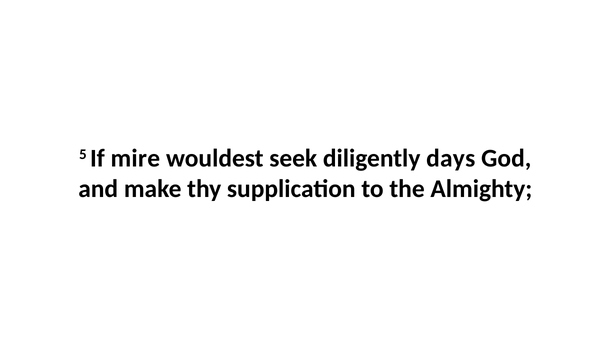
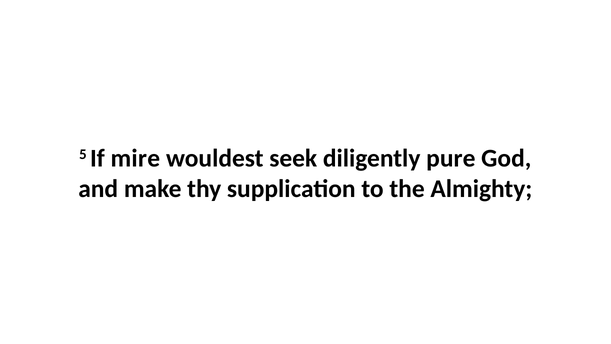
days: days -> pure
